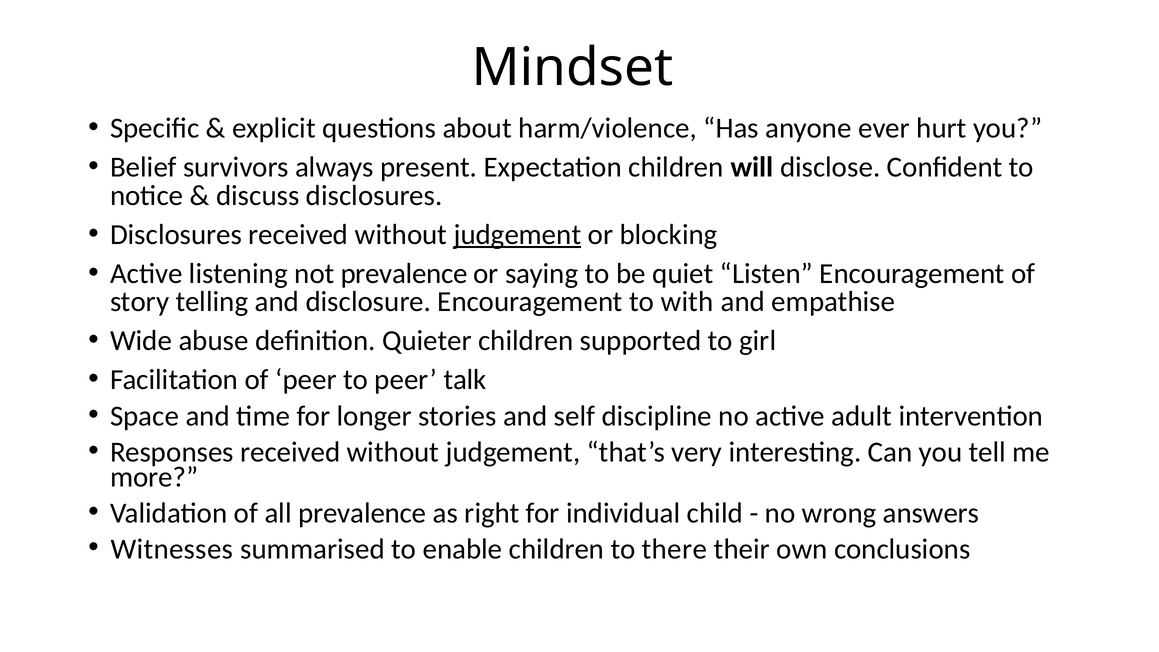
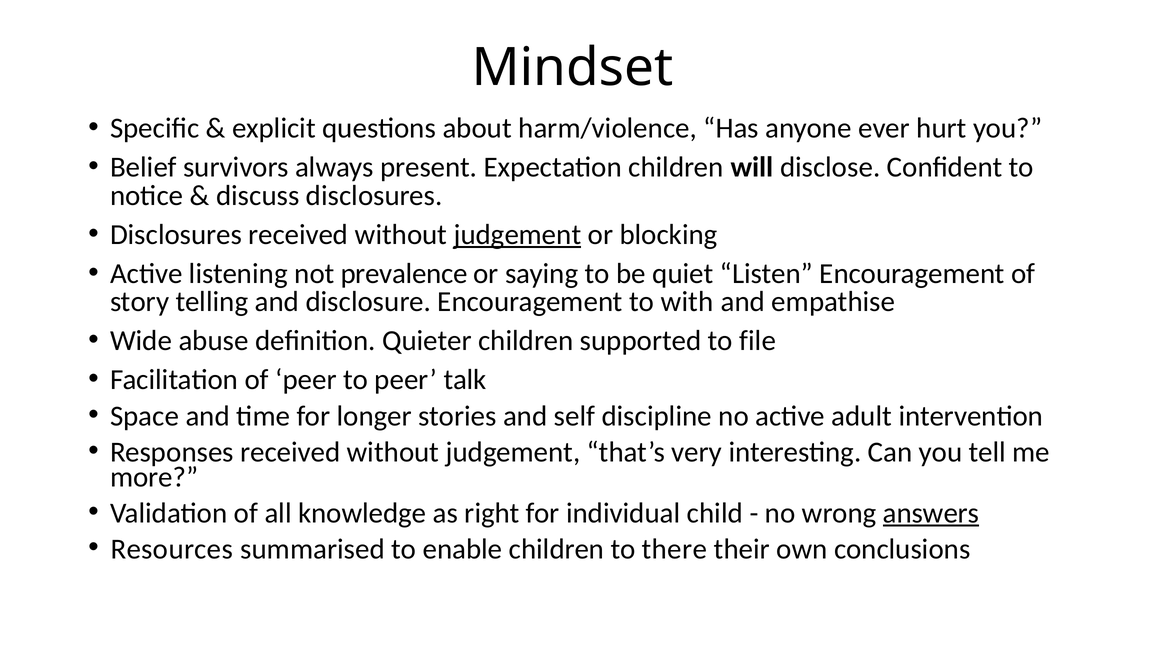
girl: girl -> file
all prevalence: prevalence -> knowledge
answers underline: none -> present
Witnesses: Witnesses -> Resources
